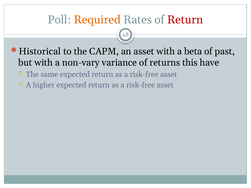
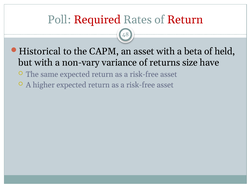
Required colour: orange -> red
past: past -> held
this: this -> size
